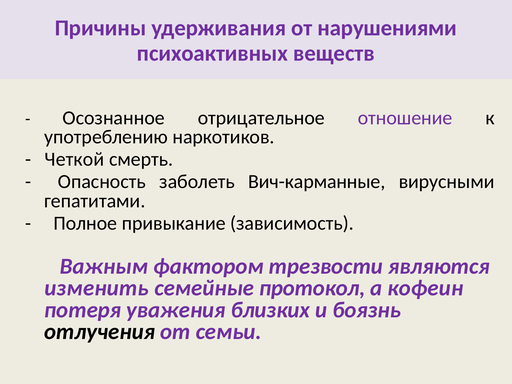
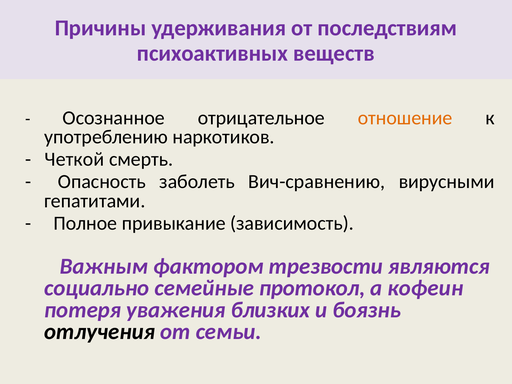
нарушениями: нарушениями -> последствиям
отношение colour: purple -> orange
Вич-карманные: Вич-карманные -> Вич-сравнению
изменить: изменить -> социально
